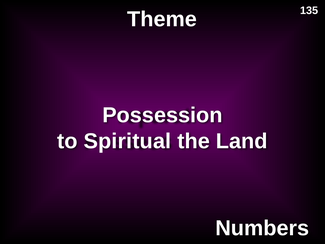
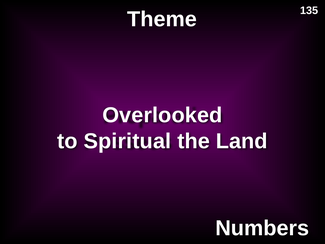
Possession: Possession -> Overlooked
